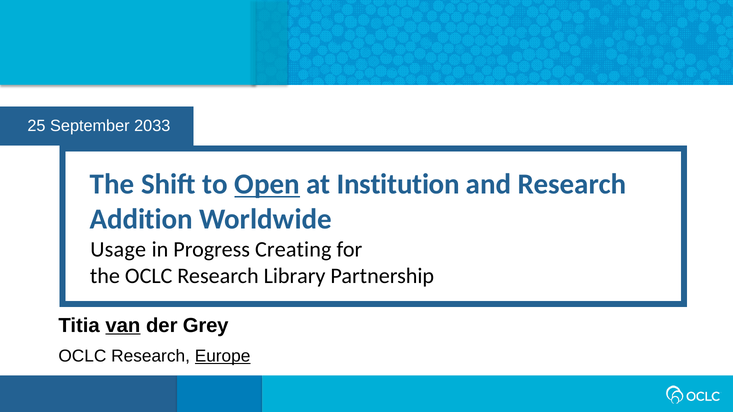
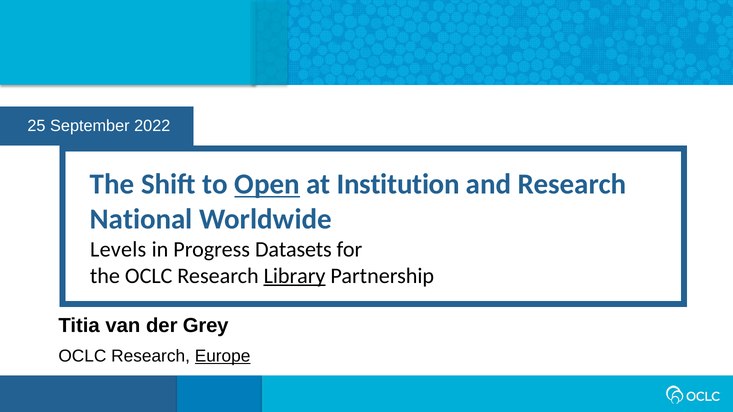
2033: 2033 -> 2022
Addition: Addition -> National
Usage: Usage -> Levels
Creating: Creating -> Datasets
Library underline: none -> present
van underline: present -> none
